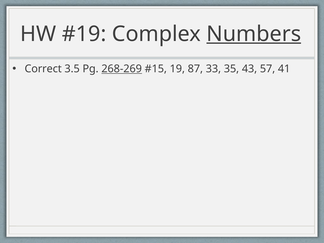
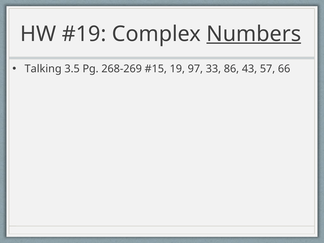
Correct: Correct -> Talking
268-269 underline: present -> none
87: 87 -> 97
35: 35 -> 86
41: 41 -> 66
